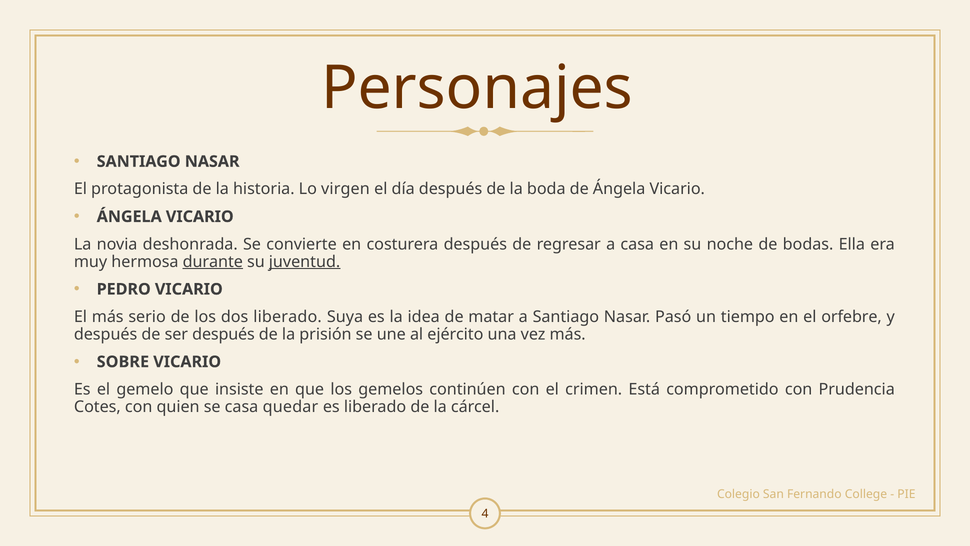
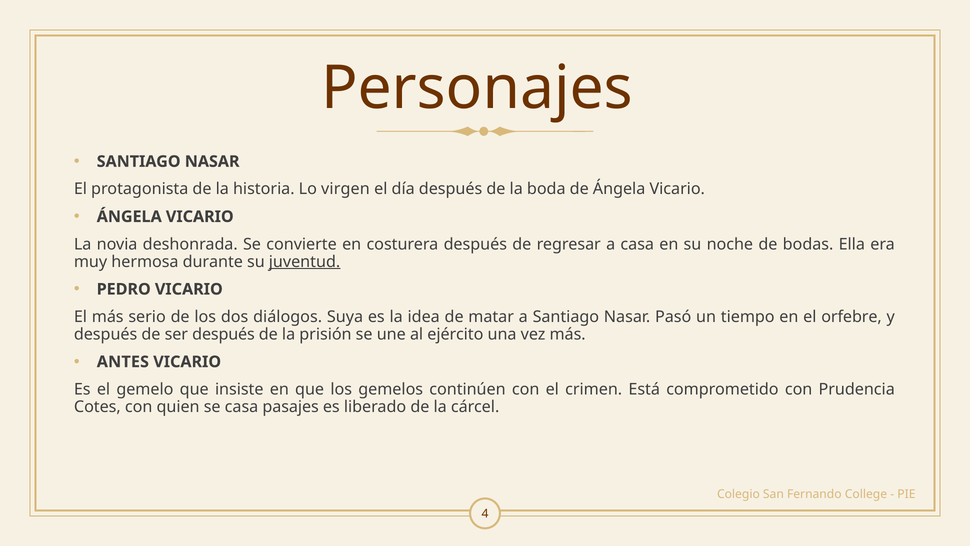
durante underline: present -> none
dos liberado: liberado -> diálogos
SOBRE: SOBRE -> ANTES
quedar: quedar -> pasajes
